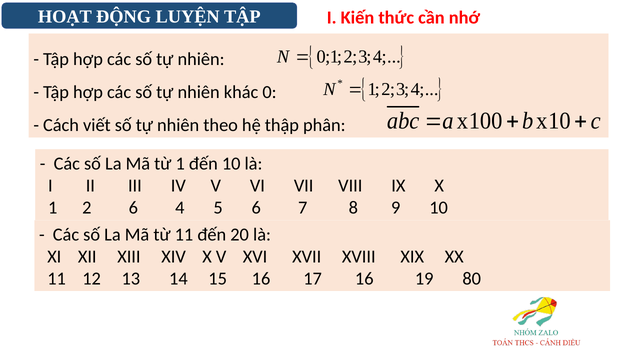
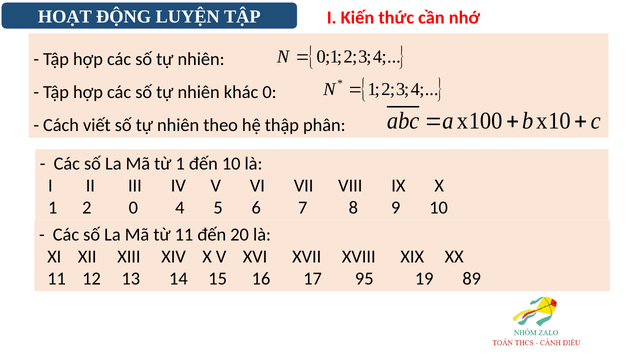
2 6: 6 -> 0
17 16: 16 -> 95
80: 80 -> 89
